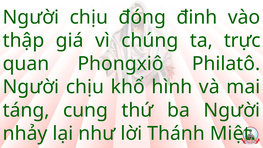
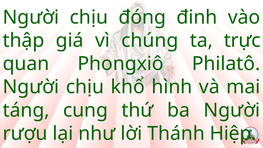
nhảy: nhảy -> rượu
Miệt: Miệt -> Hiệp
